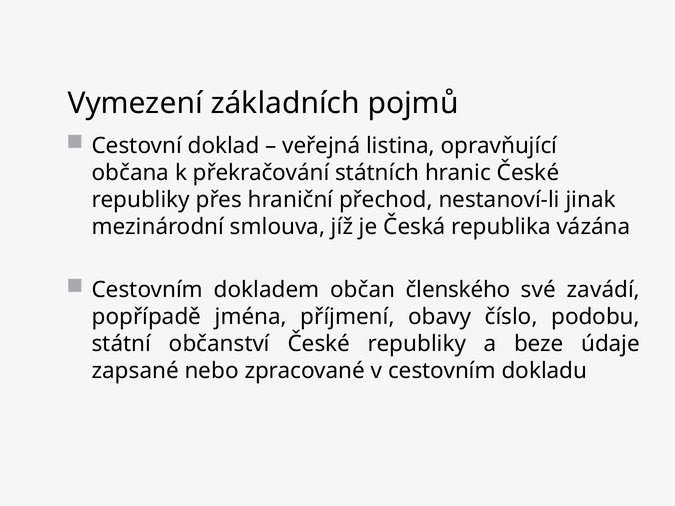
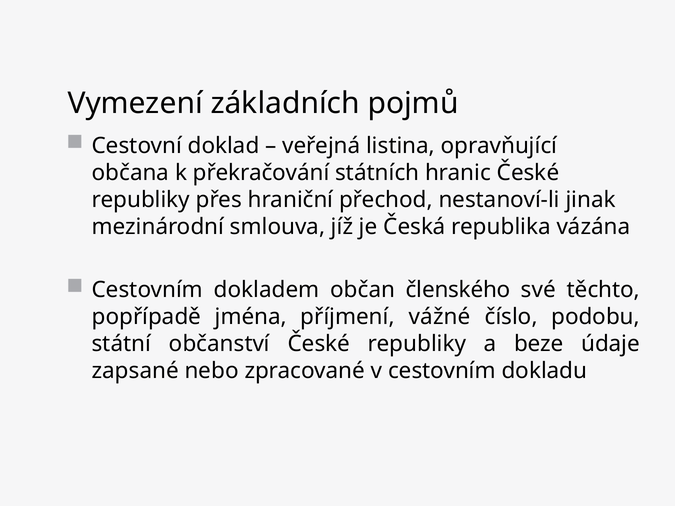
zavádí: zavádí -> těchto
obavy: obavy -> vážné
